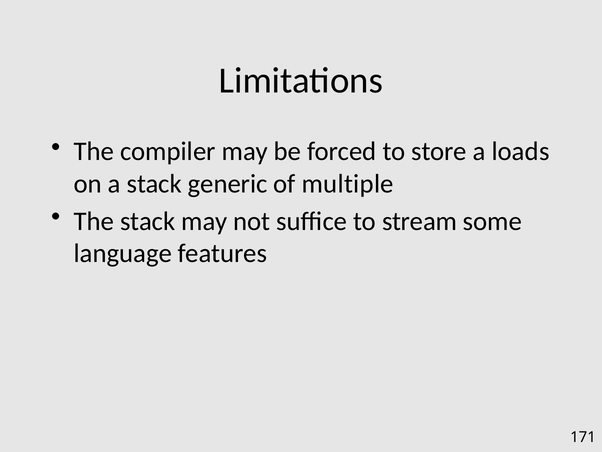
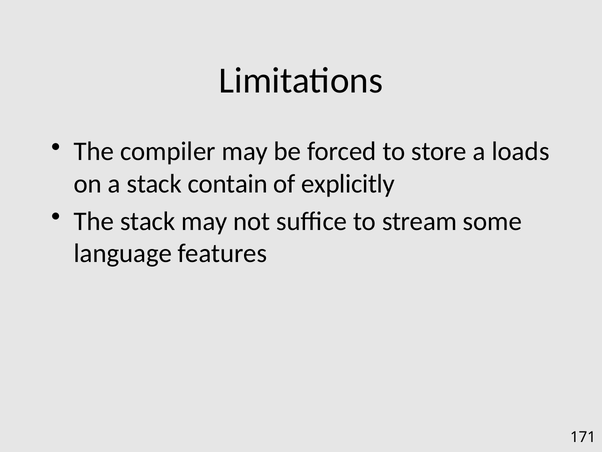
generic: generic -> contain
multiple: multiple -> explicitly
